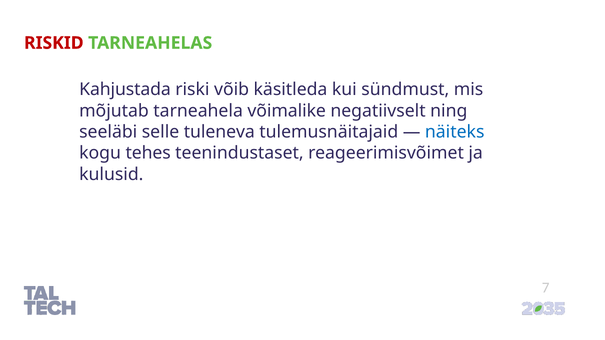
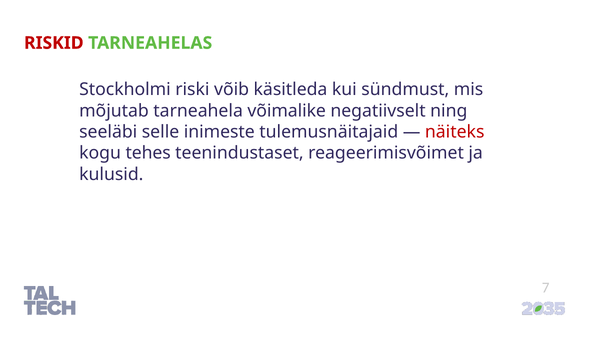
Kahjustada: Kahjustada -> Stockholmi
tuleneva: tuleneva -> inimeste
näiteks colour: blue -> red
